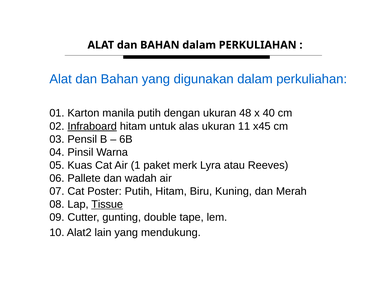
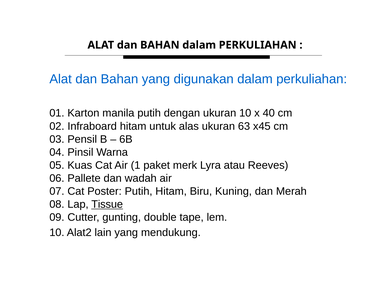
ukuran 48: 48 -> 10
Infraboard underline: present -> none
11: 11 -> 63
